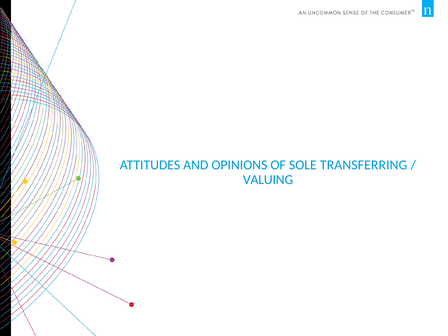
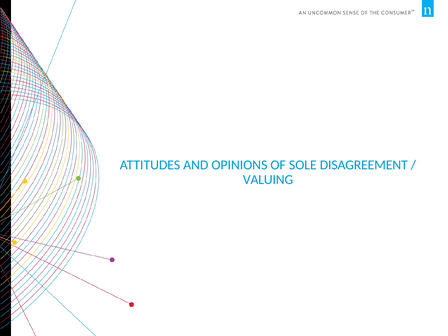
TRANSFERRING: TRANSFERRING -> DISAGREEMENT
